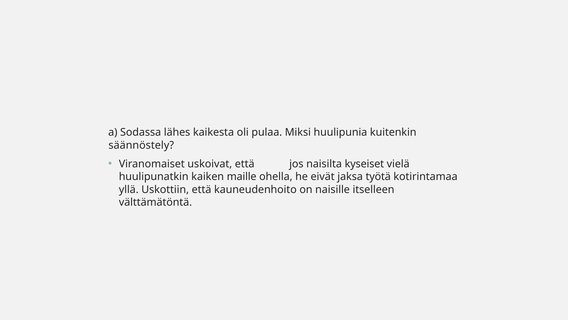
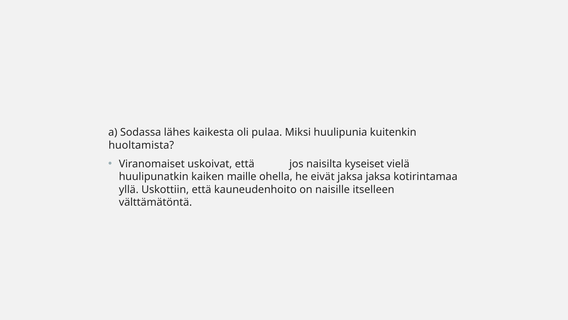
säännöstely: säännöstely -> huoltamista
jaksa työtä: työtä -> jaksa
